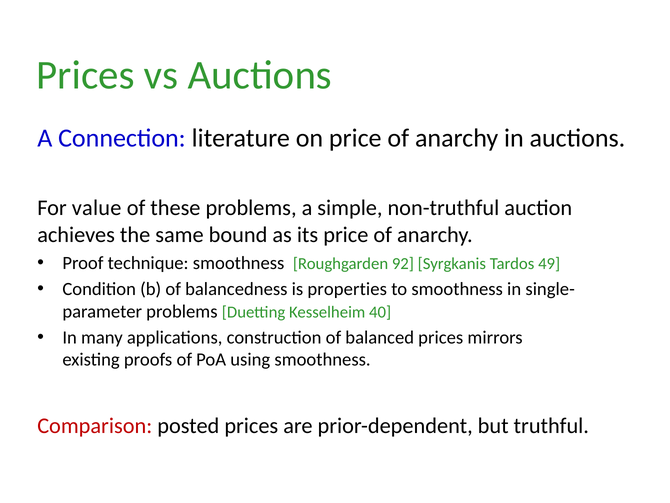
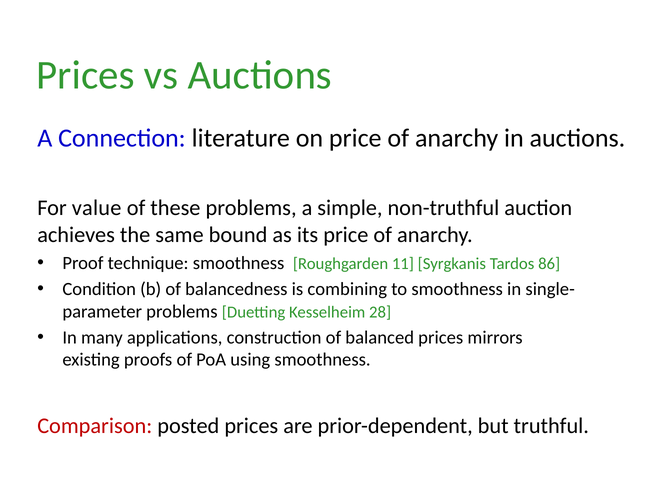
92: 92 -> 11
49: 49 -> 86
properties: properties -> combining
40: 40 -> 28
